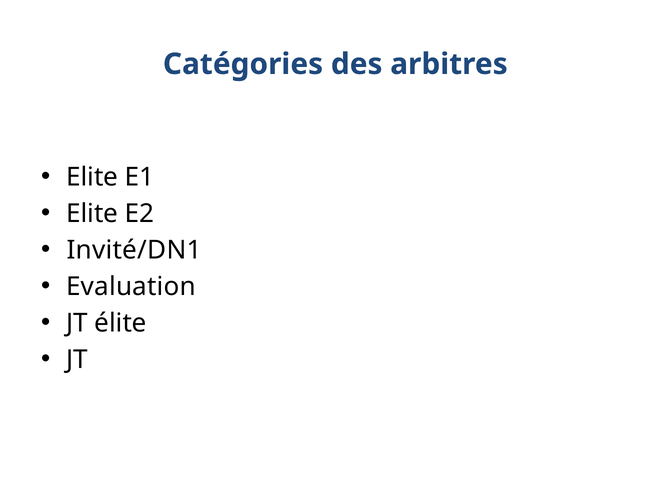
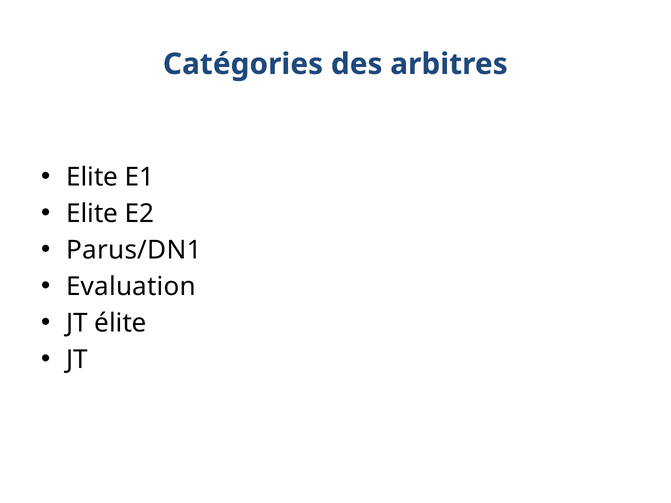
Invité/DN1: Invité/DN1 -> Parus/DN1
